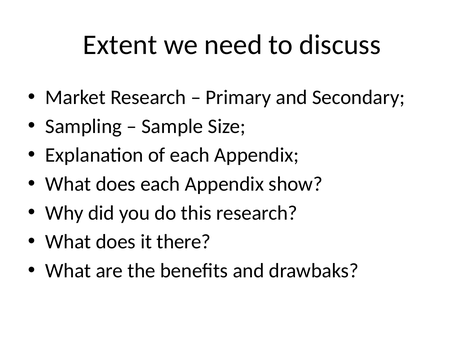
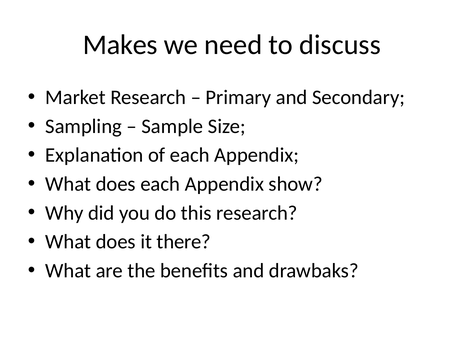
Extent: Extent -> Makes
